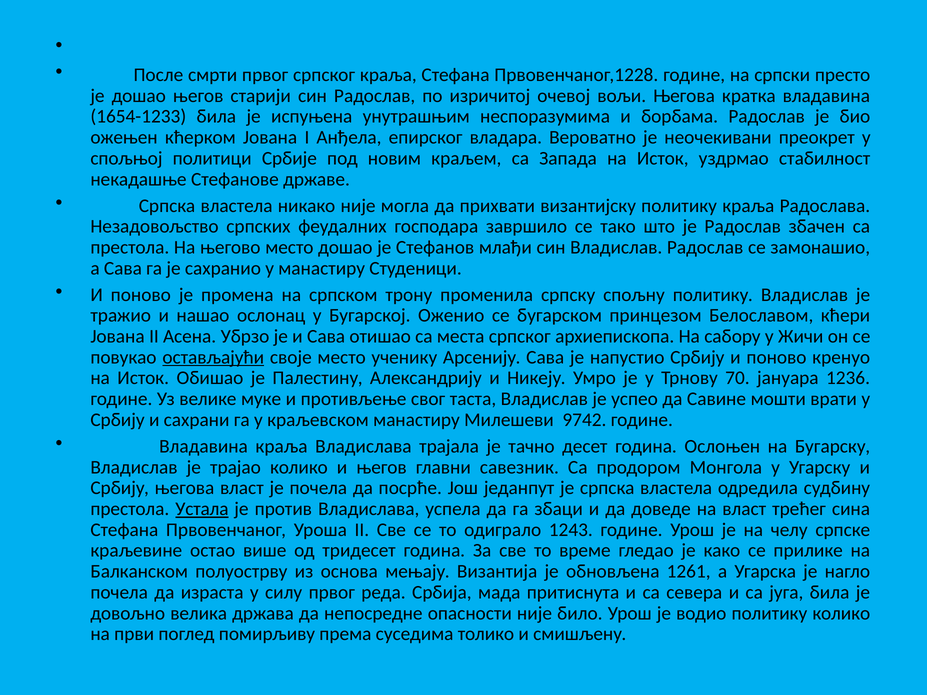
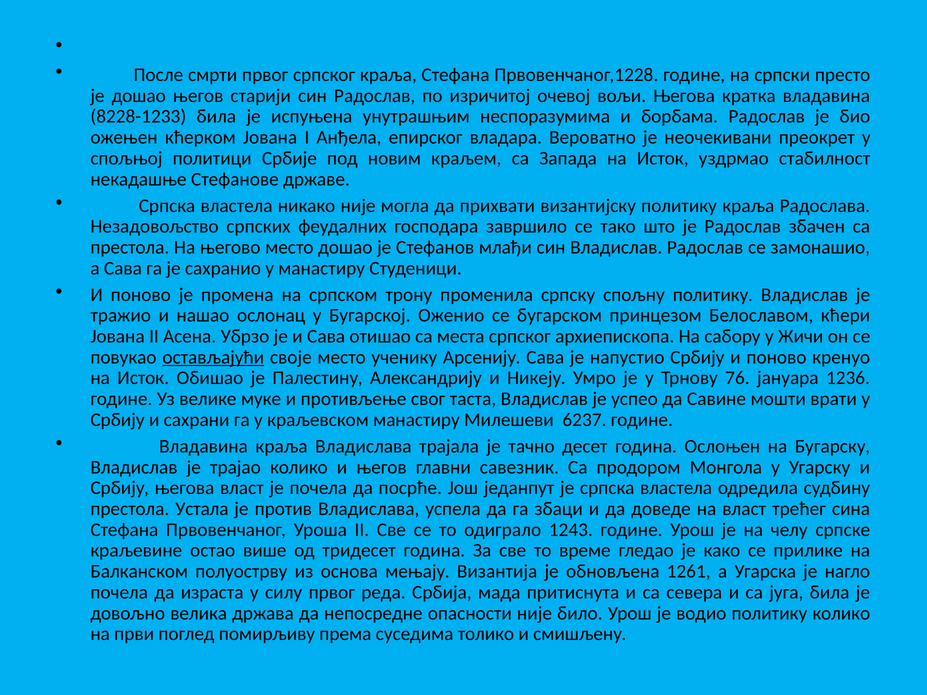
1654-1233: 1654-1233 -> 8228-1233
70: 70 -> 76
9742: 9742 -> 6237
Устала underline: present -> none
